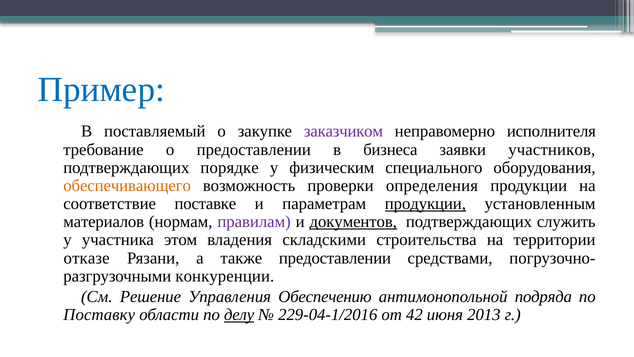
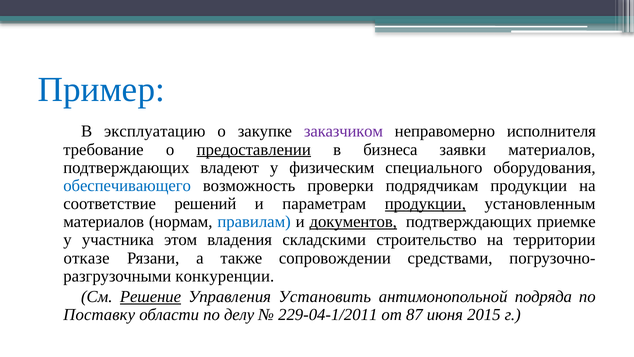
поставляемый: поставляемый -> эксплуатацию
предоставлении at (254, 149) underline: none -> present
заявки участников: участников -> материалов
порядке: порядке -> владеют
обеспечивающего colour: orange -> blue
определения: определения -> подрядчикам
поставке: поставке -> решений
правилам colour: purple -> blue
служить: служить -> приемке
строительства: строительства -> строительство
также предоставлении: предоставлении -> сопровождении
Решение underline: none -> present
Обеспечению: Обеспечению -> Установить
делу underline: present -> none
229-04-1/2016: 229-04-1/2016 -> 229-04-1/2011
42: 42 -> 87
2013: 2013 -> 2015
